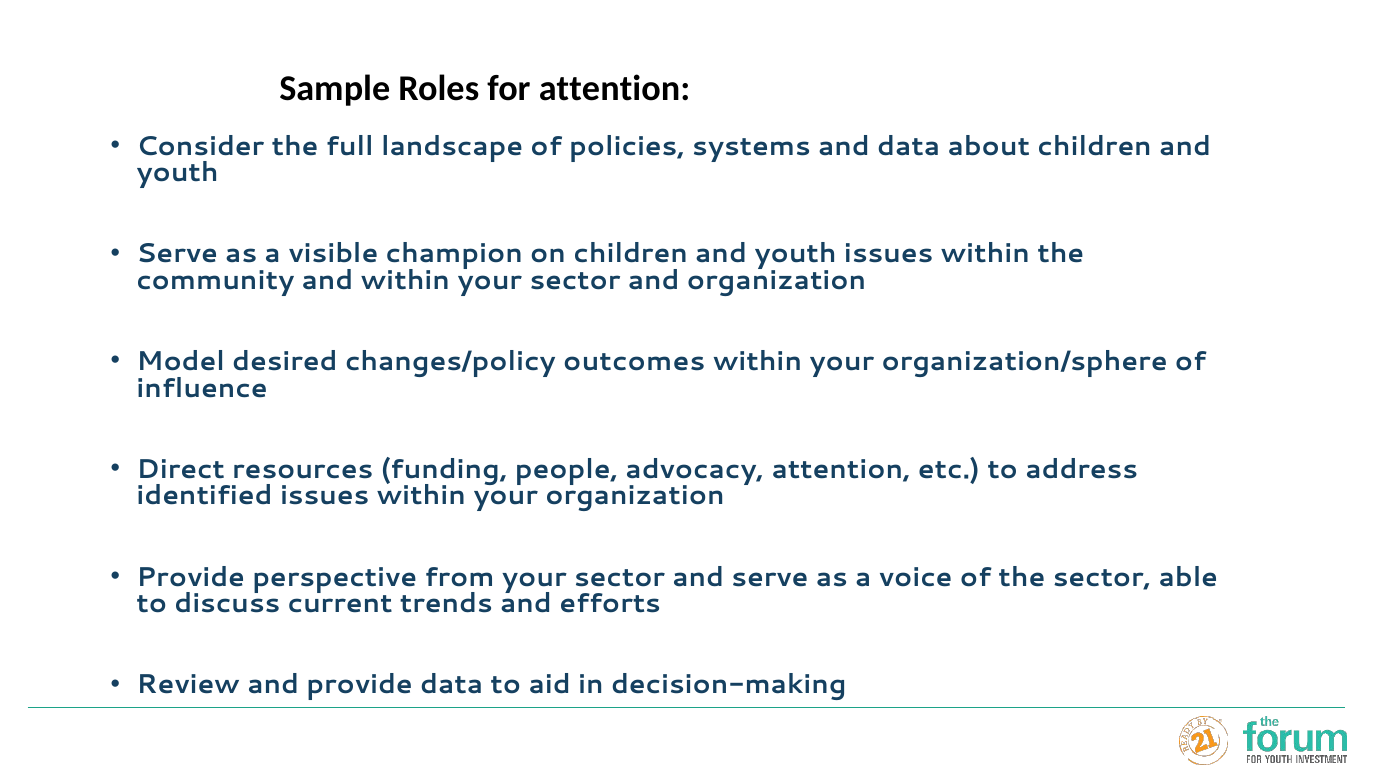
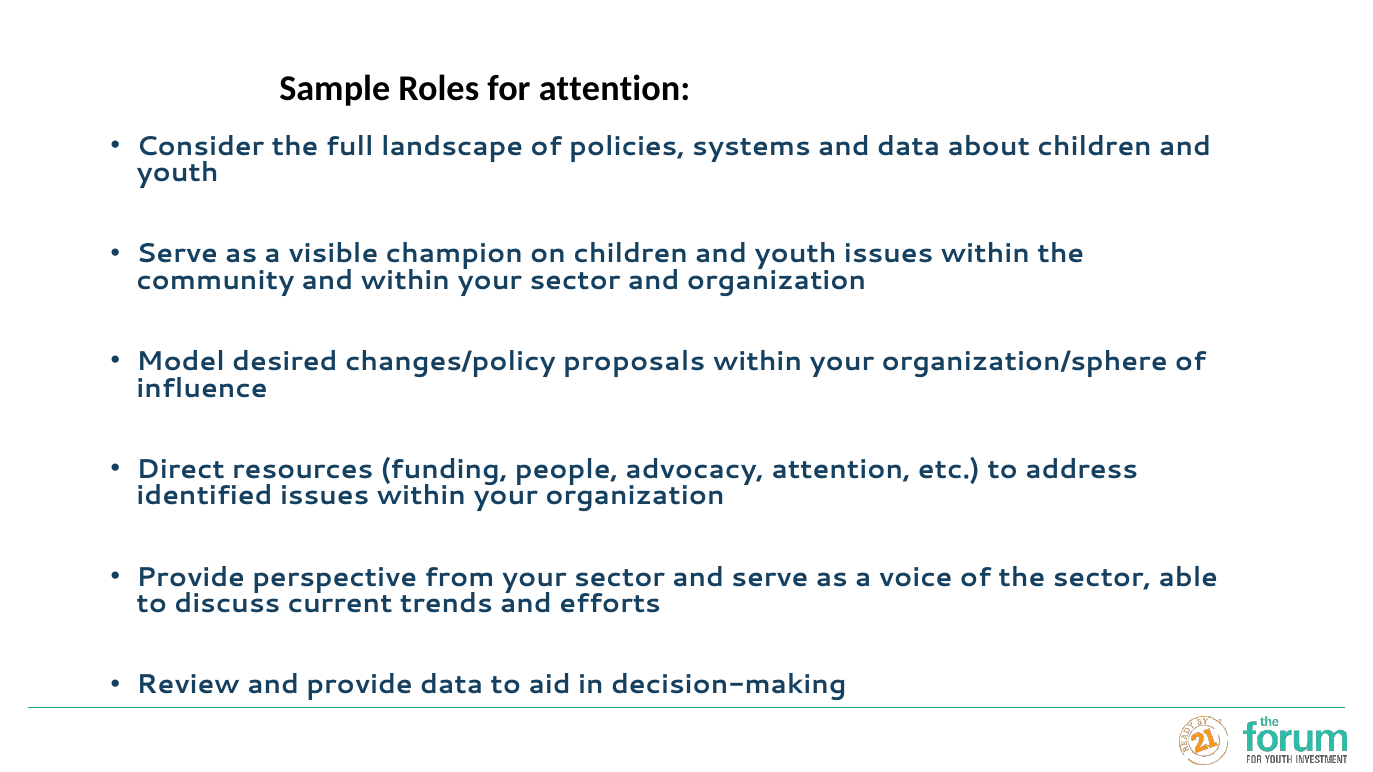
outcomes: outcomes -> proposals
